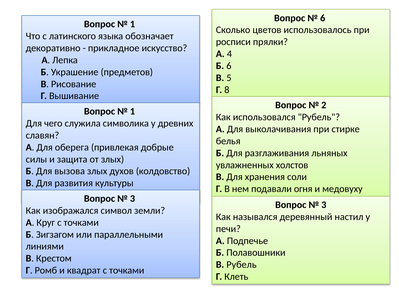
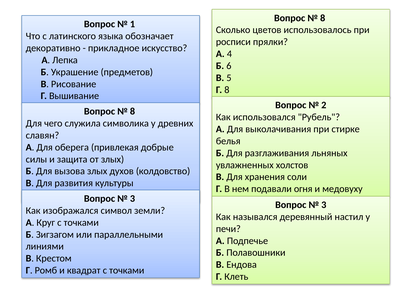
6 at (323, 18): 6 -> 8
1 at (133, 111): 1 -> 8
В Рубель: Рубель -> Ендова
